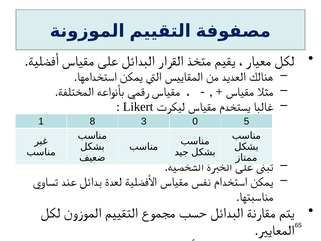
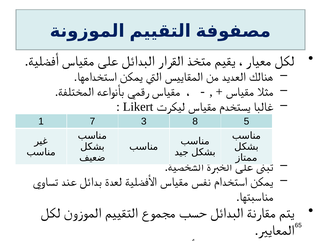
8: 8 -> 7
0: 0 -> 8
